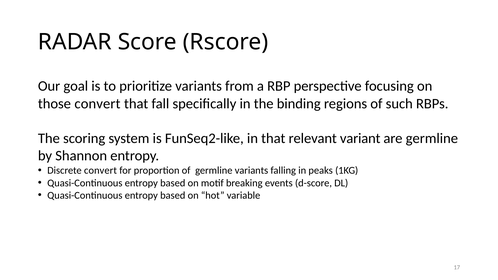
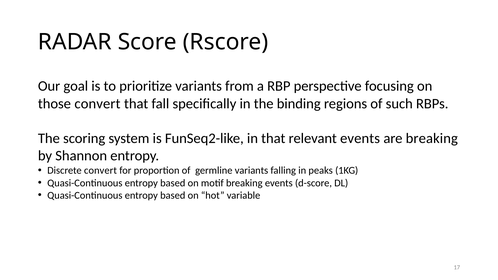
relevant variant: variant -> events
are germline: germline -> breaking
